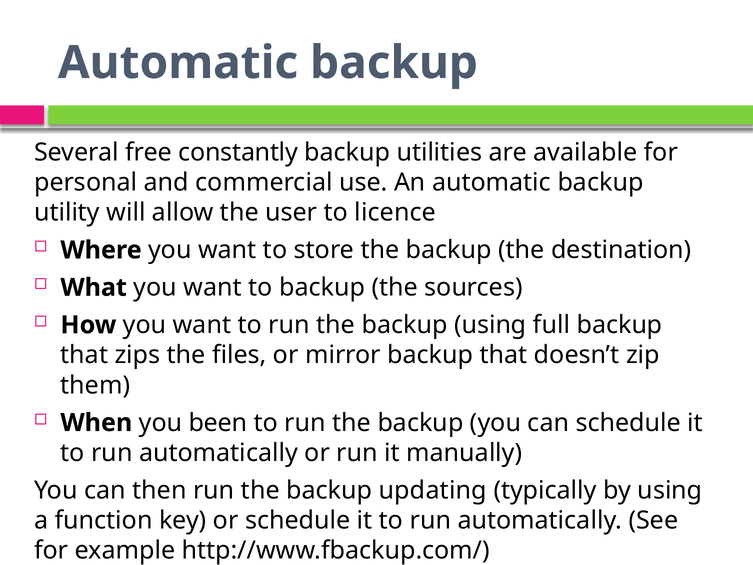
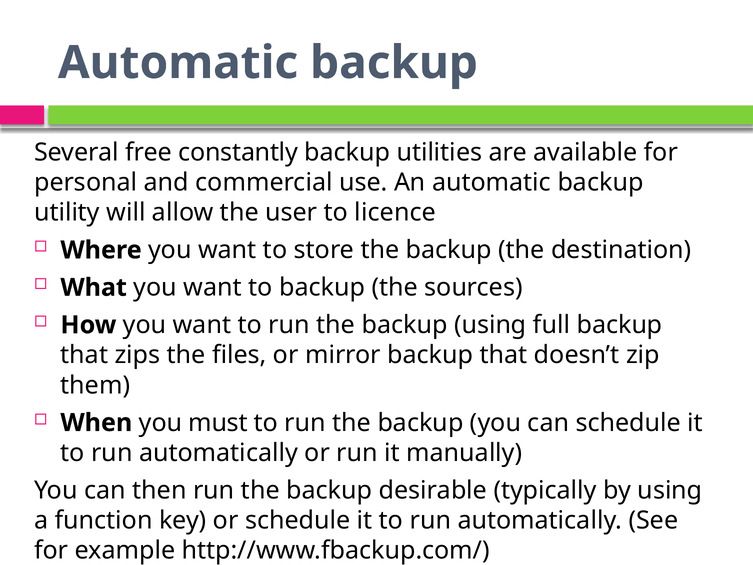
been: been -> must
updating: updating -> desirable
